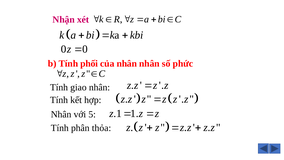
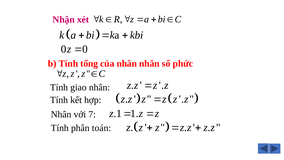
phối: phối -> tổng
5: 5 -> 7
thỏa: thỏa -> toán
